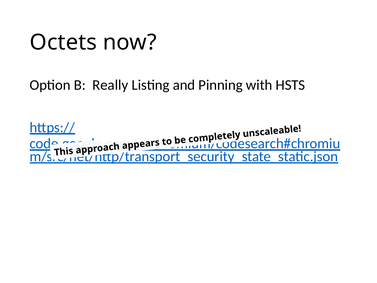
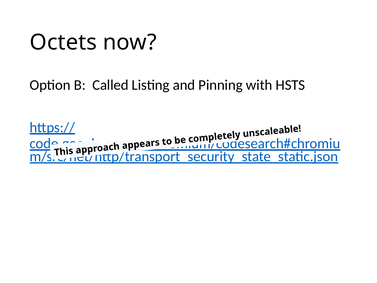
Really: Really -> Called
